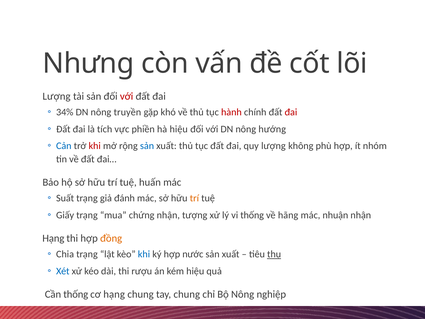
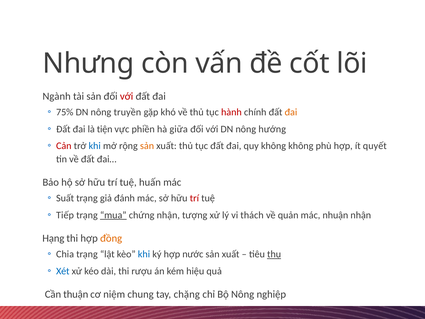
Lượng at (57, 96): Lượng -> Ngành
34%: 34% -> 75%
đai at (291, 112) colour: red -> orange
tích: tích -> tiện
hà hiệu: hiệu -> giữa
Cản colour: blue -> red
khi at (95, 146) colour: red -> blue
sản at (147, 146) colour: blue -> orange
quy lượng: lượng -> không
nhóm: nhóm -> quyết
trí at (194, 198) colour: orange -> red
Giấy: Giấy -> Tiếp
mua underline: none -> present
vi thống: thống -> thách
hãng: hãng -> quản
Cần thống: thống -> thuận
cơ hạng: hạng -> niệm
tay chung: chung -> chặng
